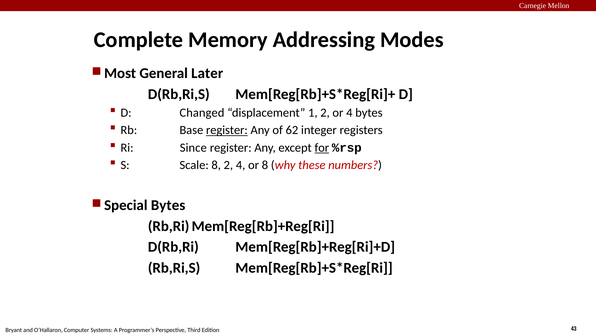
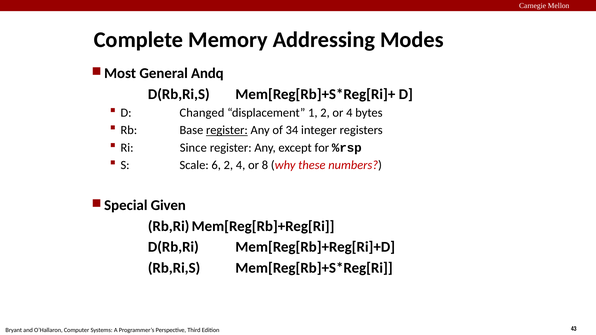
Later: Later -> Andq
62: 62 -> 34
for underline: present -> none
Scale 8: 8 -> 6
Bytes at (168, 205): Bytes -> Given
